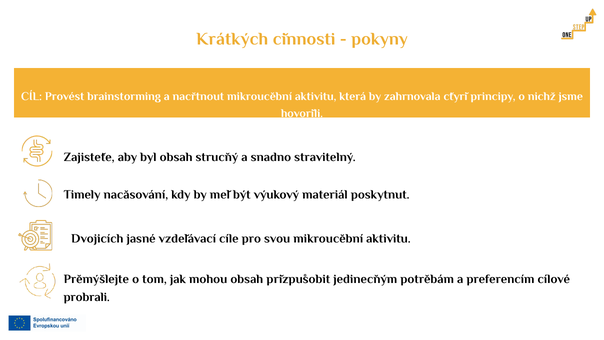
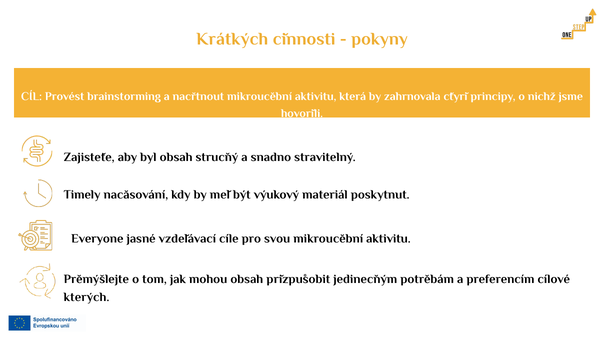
Dvojicích: Dvojicích -> Everyone
probrali: probrali -> kterých
